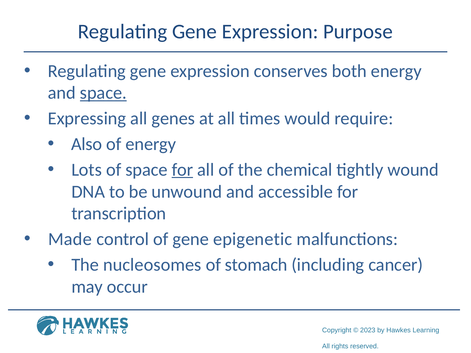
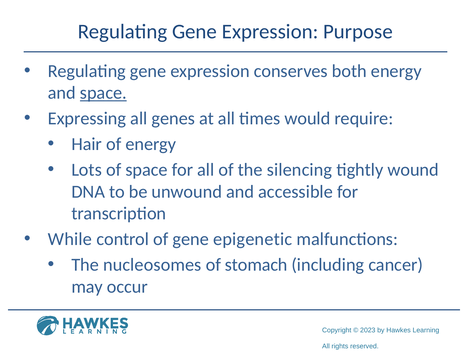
Also: Also -> Hair
for at (182, 170) underline: present -> none
chemical: chemical -> silencing
Made: Made -> While
